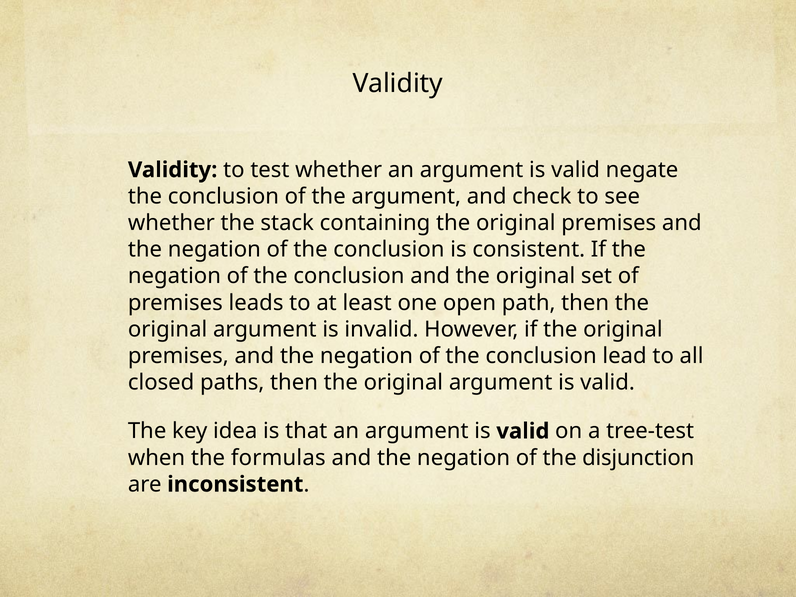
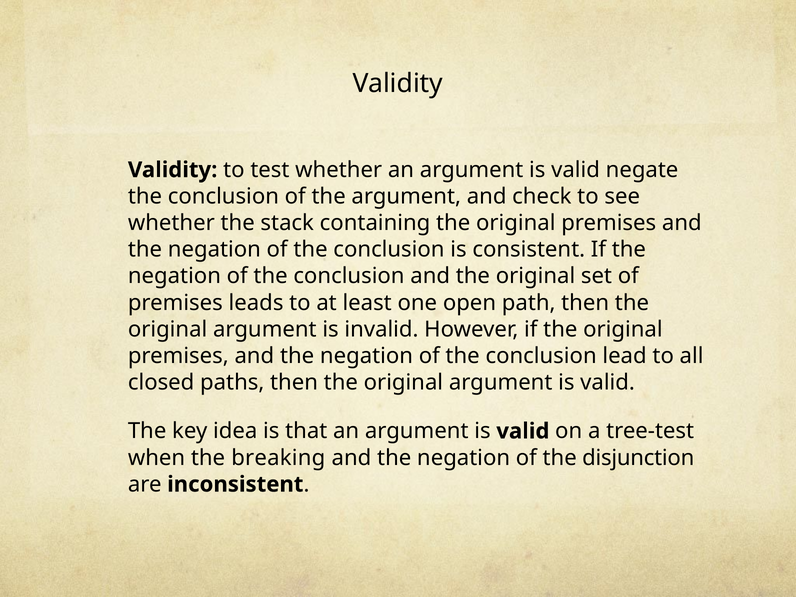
formulas: formulas -> breaking
